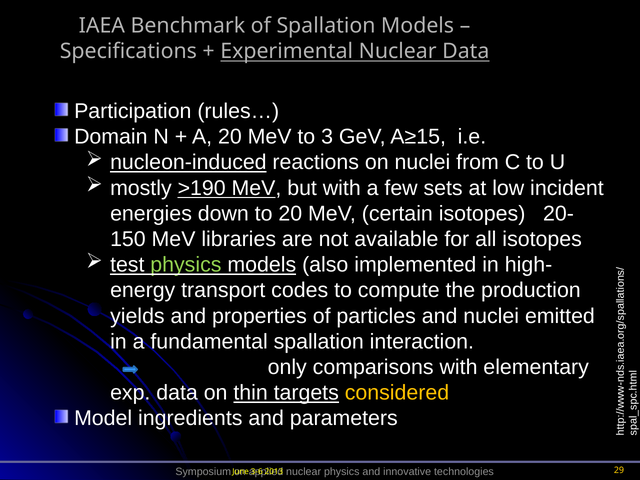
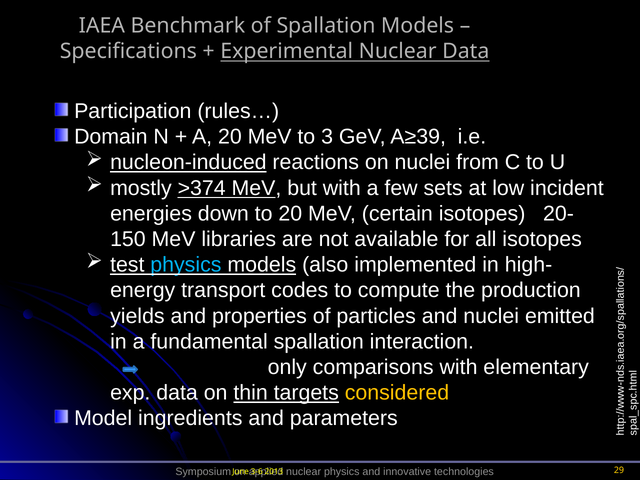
A≥15: A≥15 -> A≥39
>190: >190 -> >374
physics at (186, 265) colour: light green -> light blue
